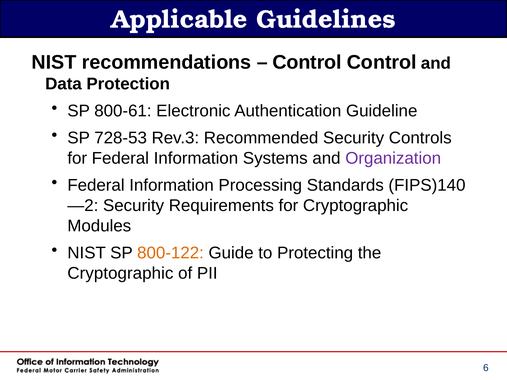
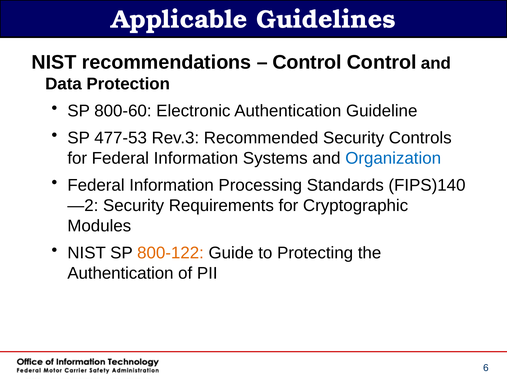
800-61: 800-61 -> 800-60
728-53: 728-53 -> 477-53
Organization colour: purple -> blue
Cryptographic at (120, 273): Cryptographic -> Authentication
